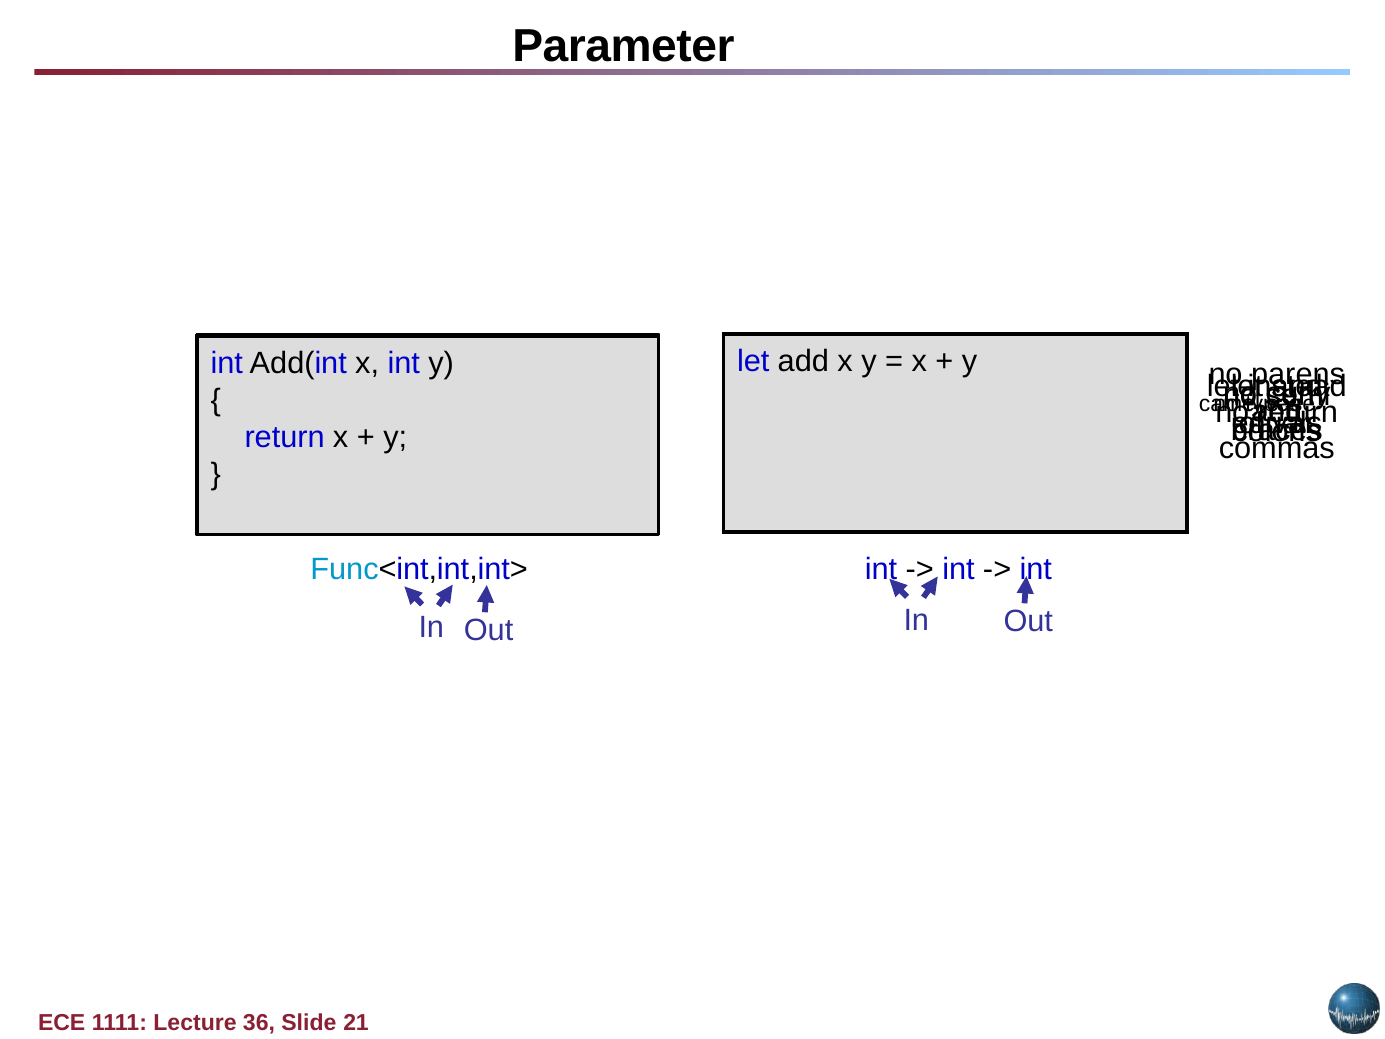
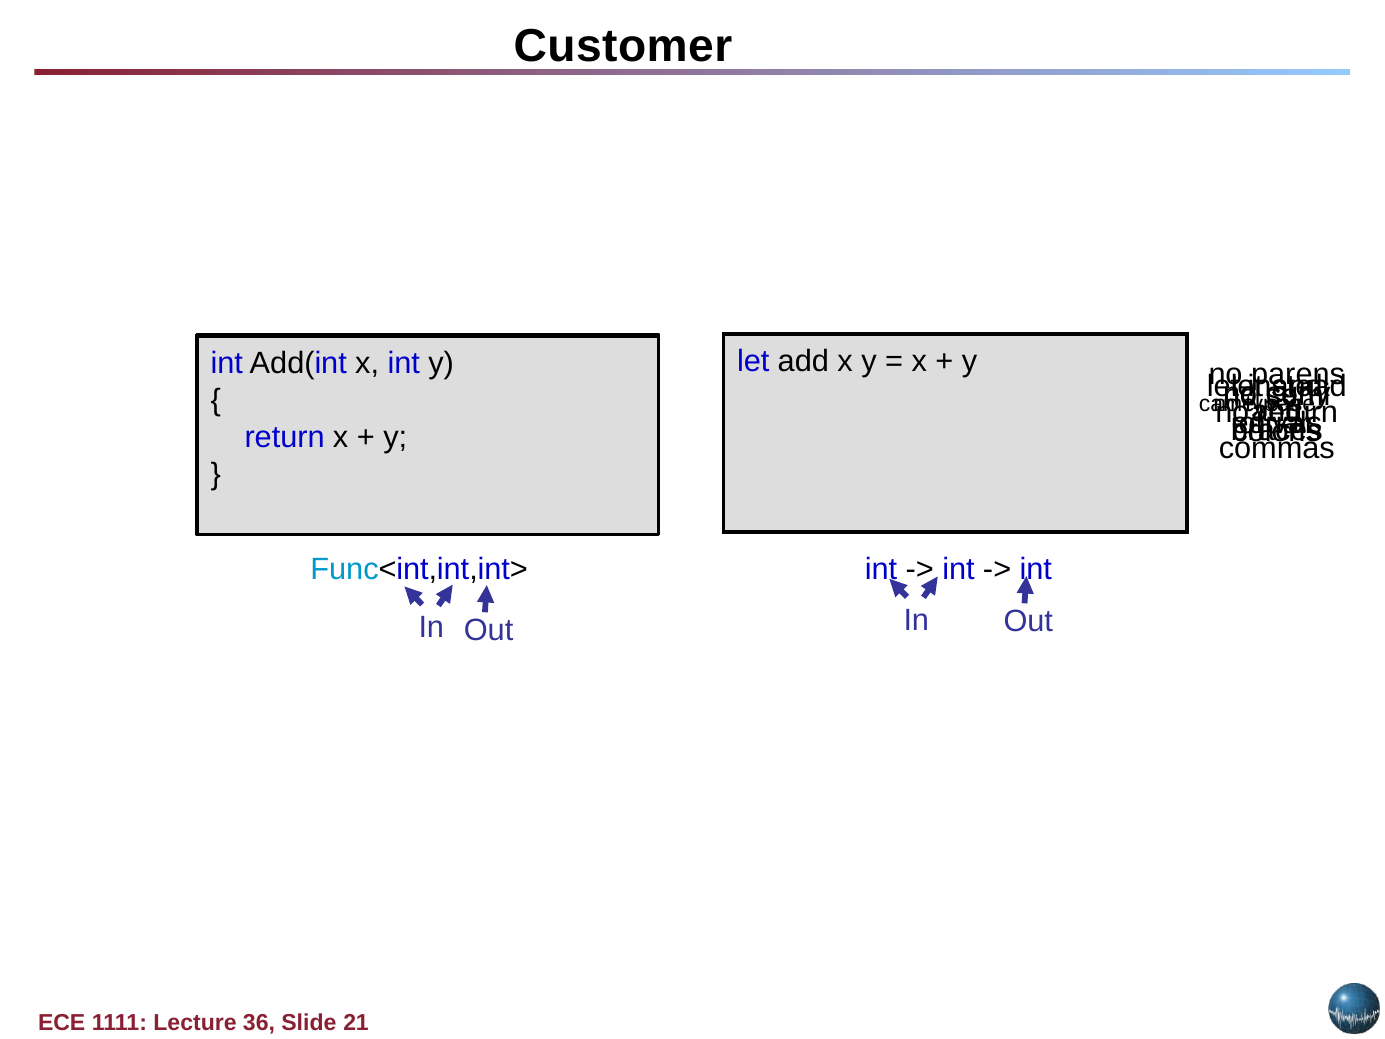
Parameter: Parameter -> Customer
